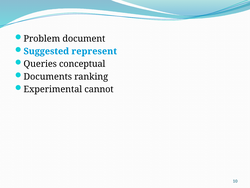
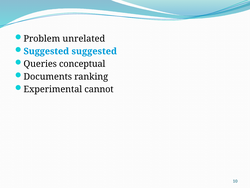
document: document -> unrelated
Suggested represent: represent -> suggested
